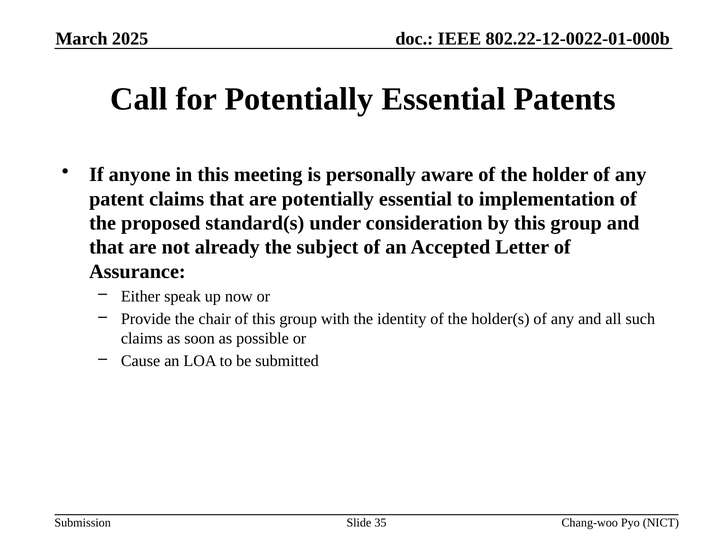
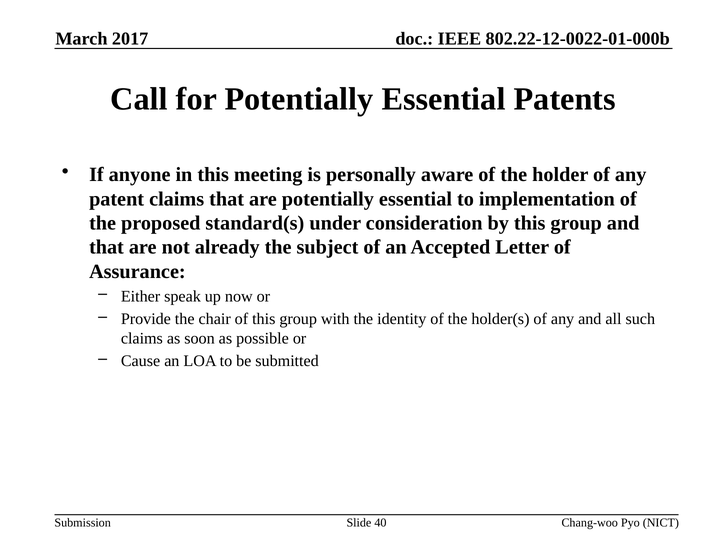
2025: 2025 -> 2017
35: 35 -> 40
